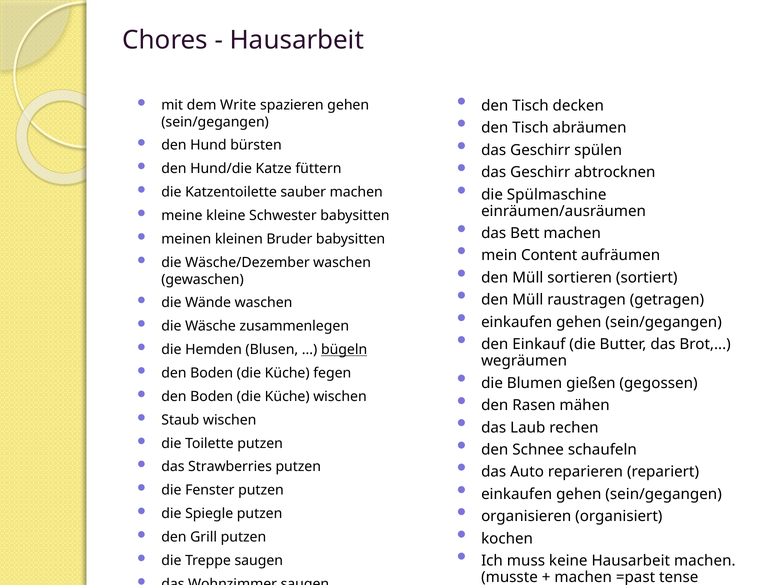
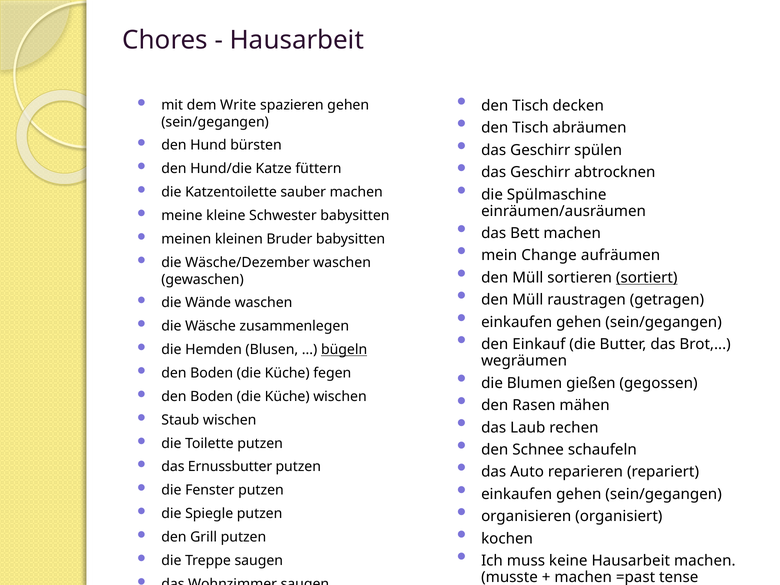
Content: Content -> Change
sortiert underline: none -> present
Strawberries: Strawberries -> Ernussbutter
